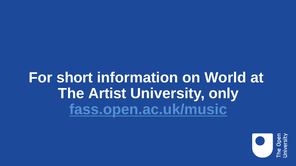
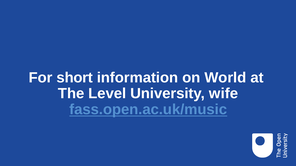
Artist: Artist -> Level
only: only -> wife
